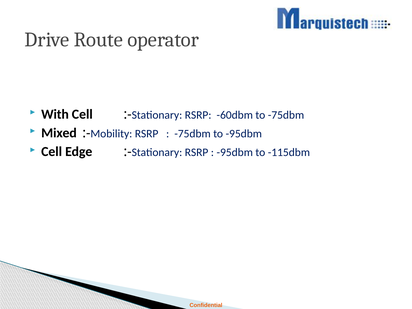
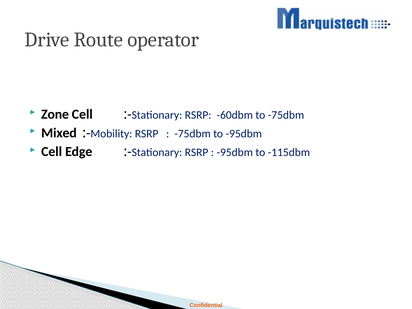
With: With -> Zone
